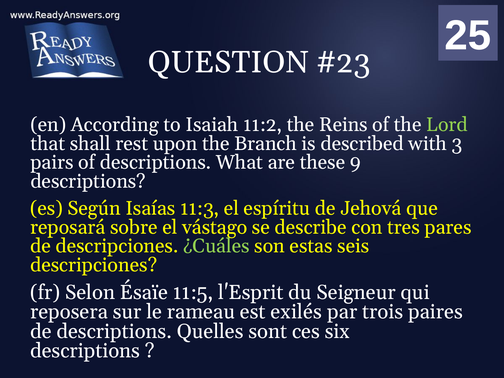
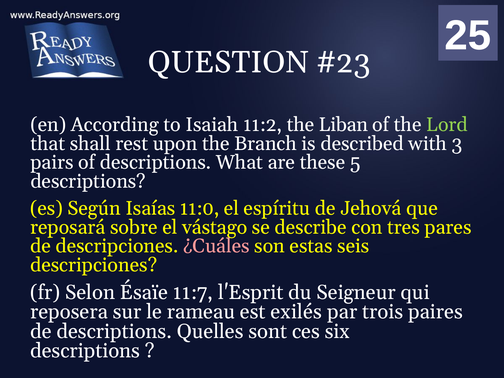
Reins: Reins -> Liban
9: 9 -> 5
11:3: 11:3 -> 11:0
¿Cuáles colour: light green -> pink
11:5: 11:5 -> 11:7
